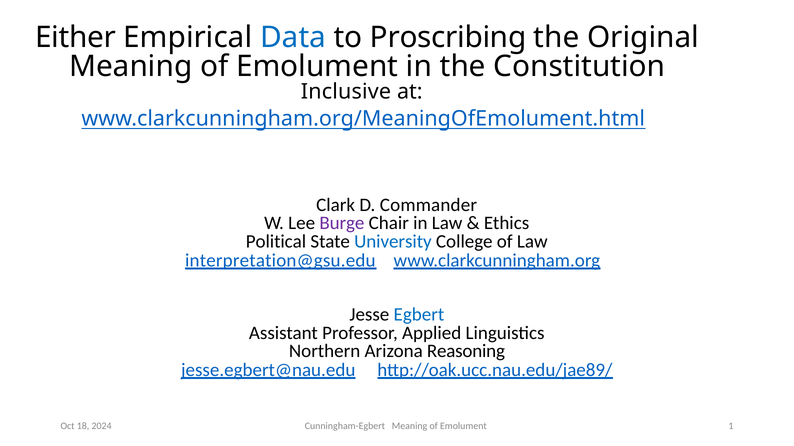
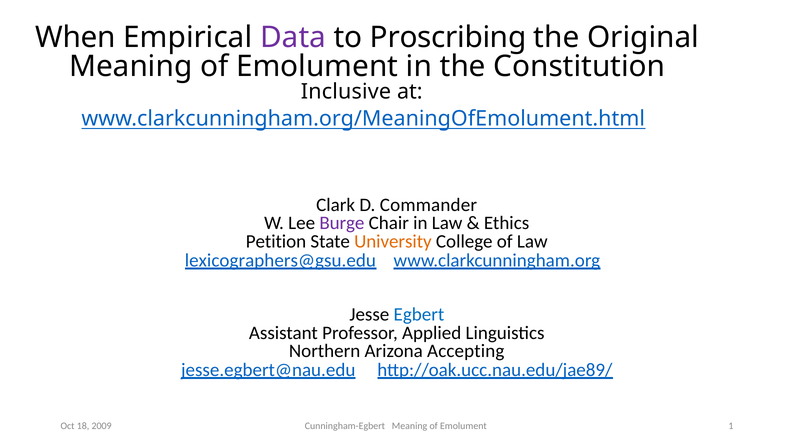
Either: Either -> When
Data colour: blue -> purple
Political: Political -> Petition
University colour: blue -> orange
interpretation@gsu.edu: interpretation@gsu.edu -> lexicographers@gsu.edu
Reasoning: Reasoning -> Accepting
2024: 2024 -> 2009
